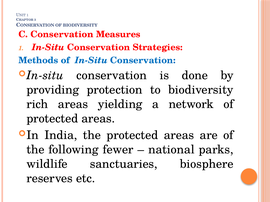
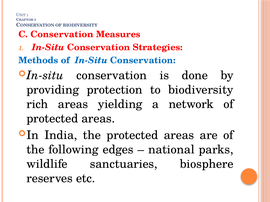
fewer: fewer -> edges
